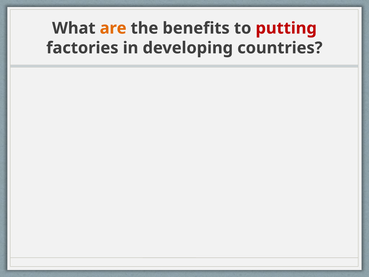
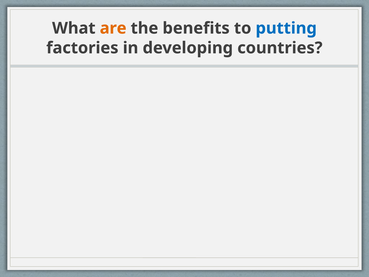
putting colour: red -> blue
